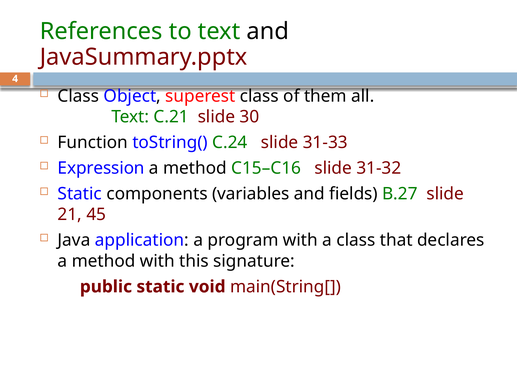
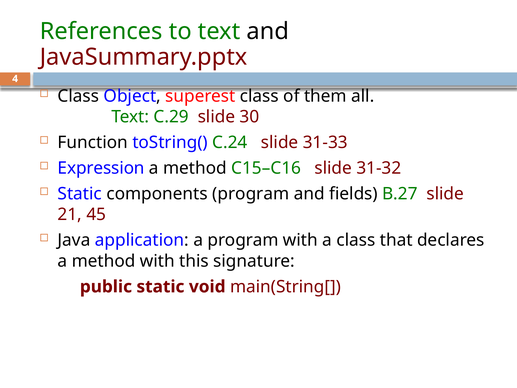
C.21: C.21 -> C.29
components variables: variables -> program
